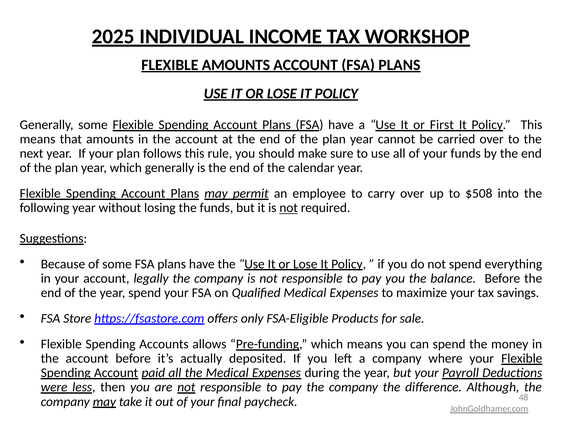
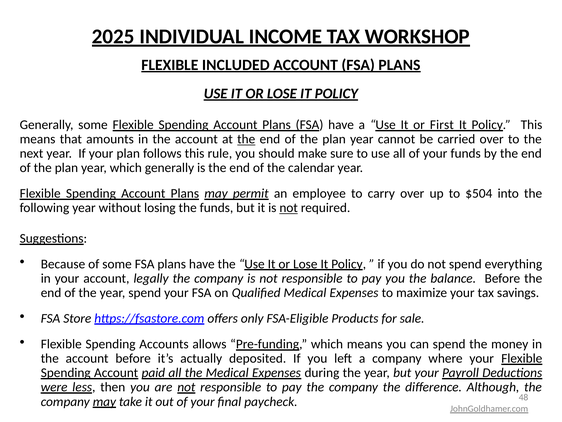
FLEXIBLE AMOUNTS: AMOUNTS -> INCLUDED
the at (246, 139) underline: none -> present
$508: $508 -> $504
